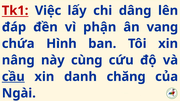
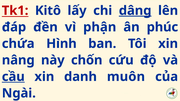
Việc: Việc -> Kitô
dâng underline: none -> present
vang: vang -> phúc
cùng: cùng -> chốn
chăng: chăng -> muôn
